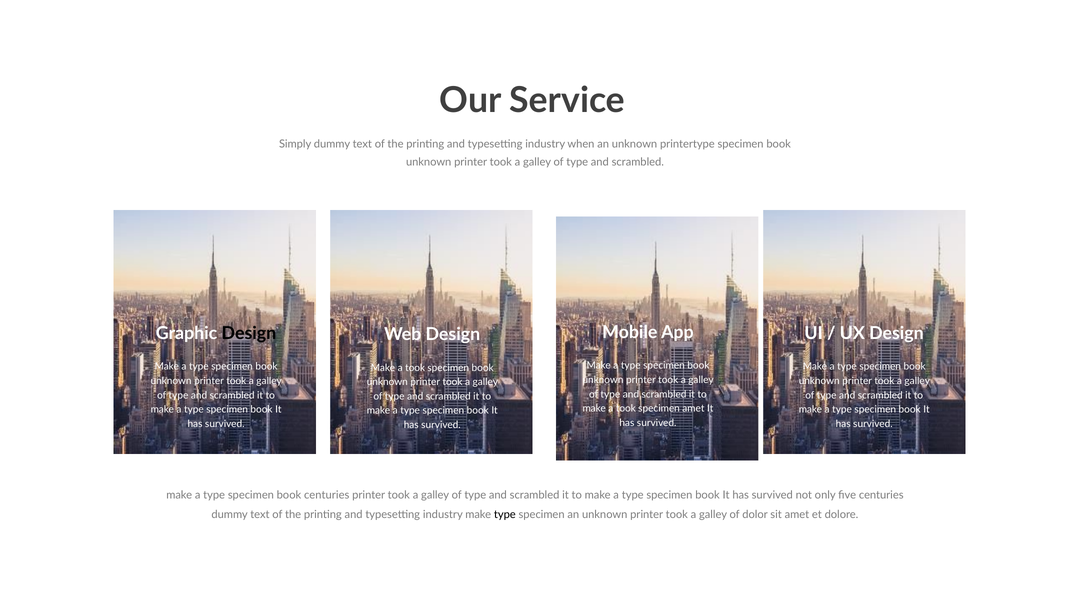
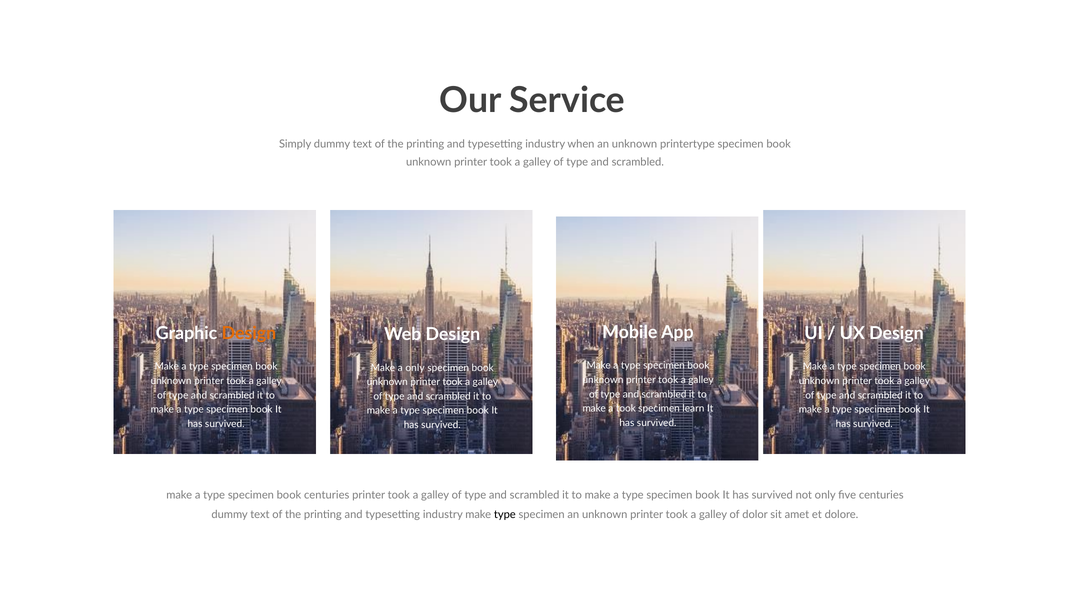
Design at (249, 333) colour: black -> orange
took at (415, 368): took -> only
specimen amet: amet -> learn
